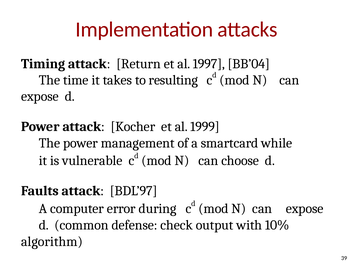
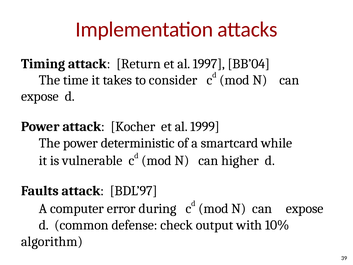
resulting: resulting -> consider
management: management -> deterministic
choose: choose -> higher
